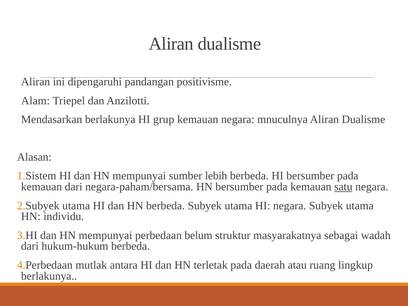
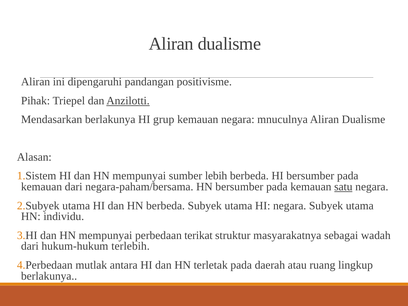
Alam: Alam -> Pihak
Anzilotti underline: none -> present
belum: belum -> terikat
hukum-hukum berbeda: berbeda -> terlebih
